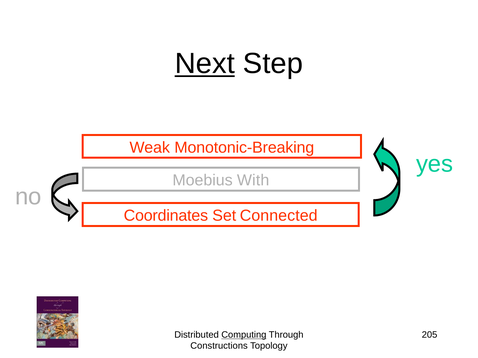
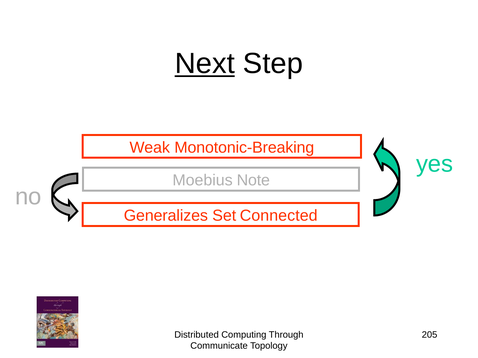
With: With -> Note
Coordinates: Coordinates -> Generalizes
Computing underline: present -> none
Constructions: Constructions -> Communicate
